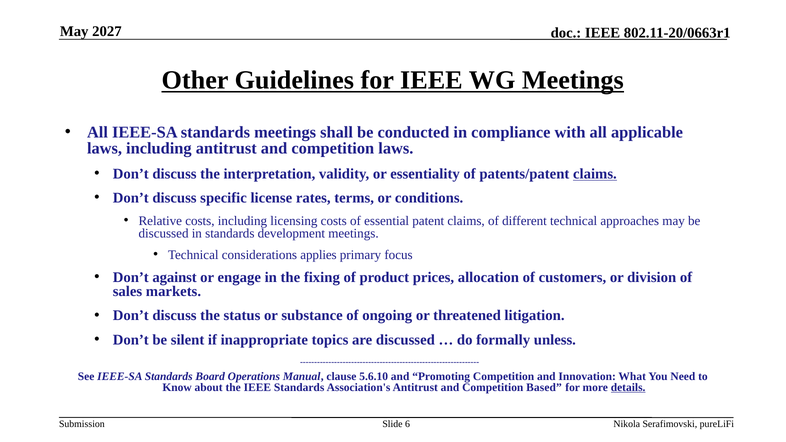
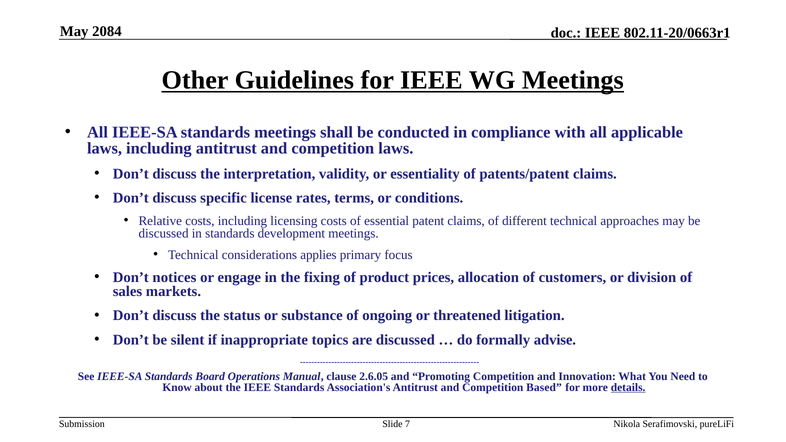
2027: 2027 -> 2084
claims at (595, 174) underline: present -> none
against: against -> notices
unless: unless -> advise
5.6.10: 5.6.10 -> 2.6.05
6: 6 -> 7
